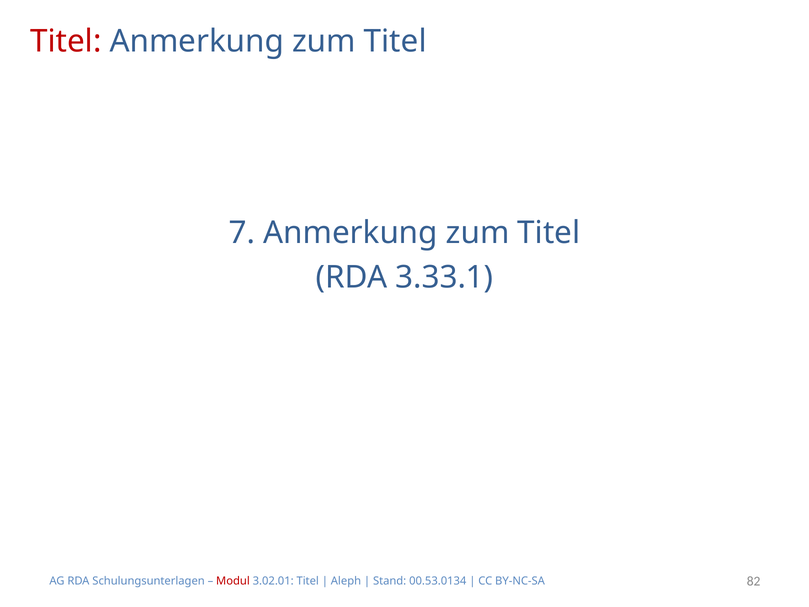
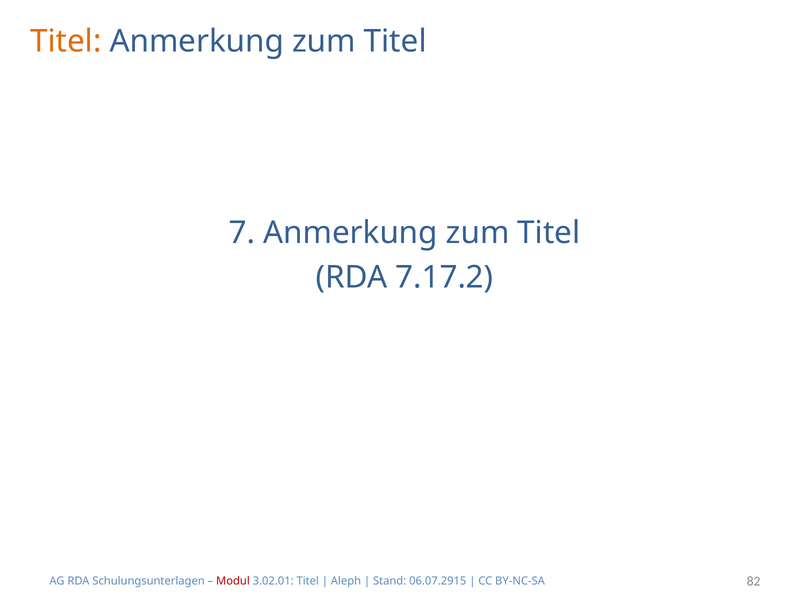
Titel at (66, 41) colour: red -> orange
3.33.1: 3.33.1 -> 7.17.2
00.53.0134: 00.53.0134 -> 06.07.2915
